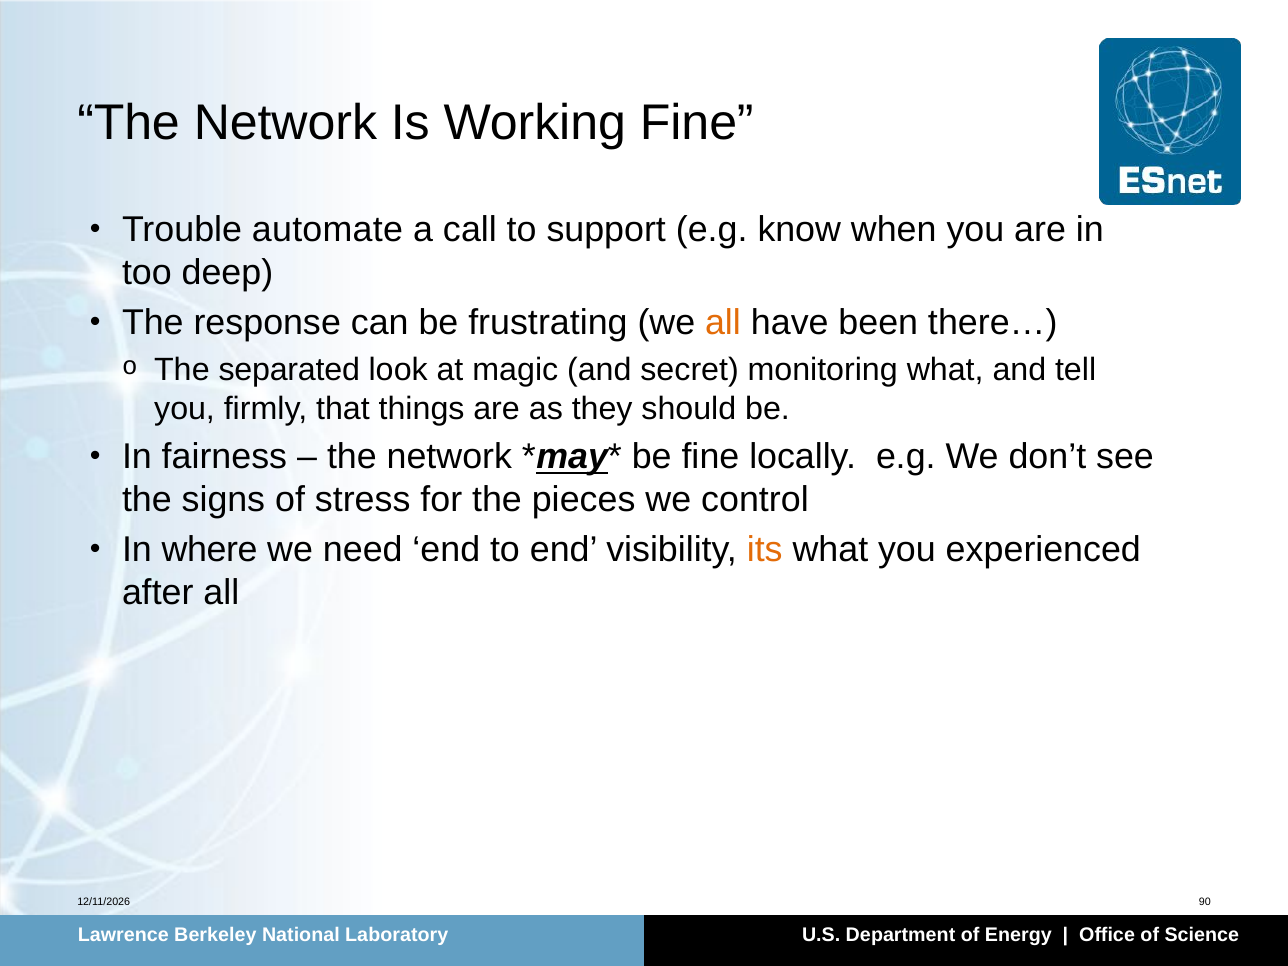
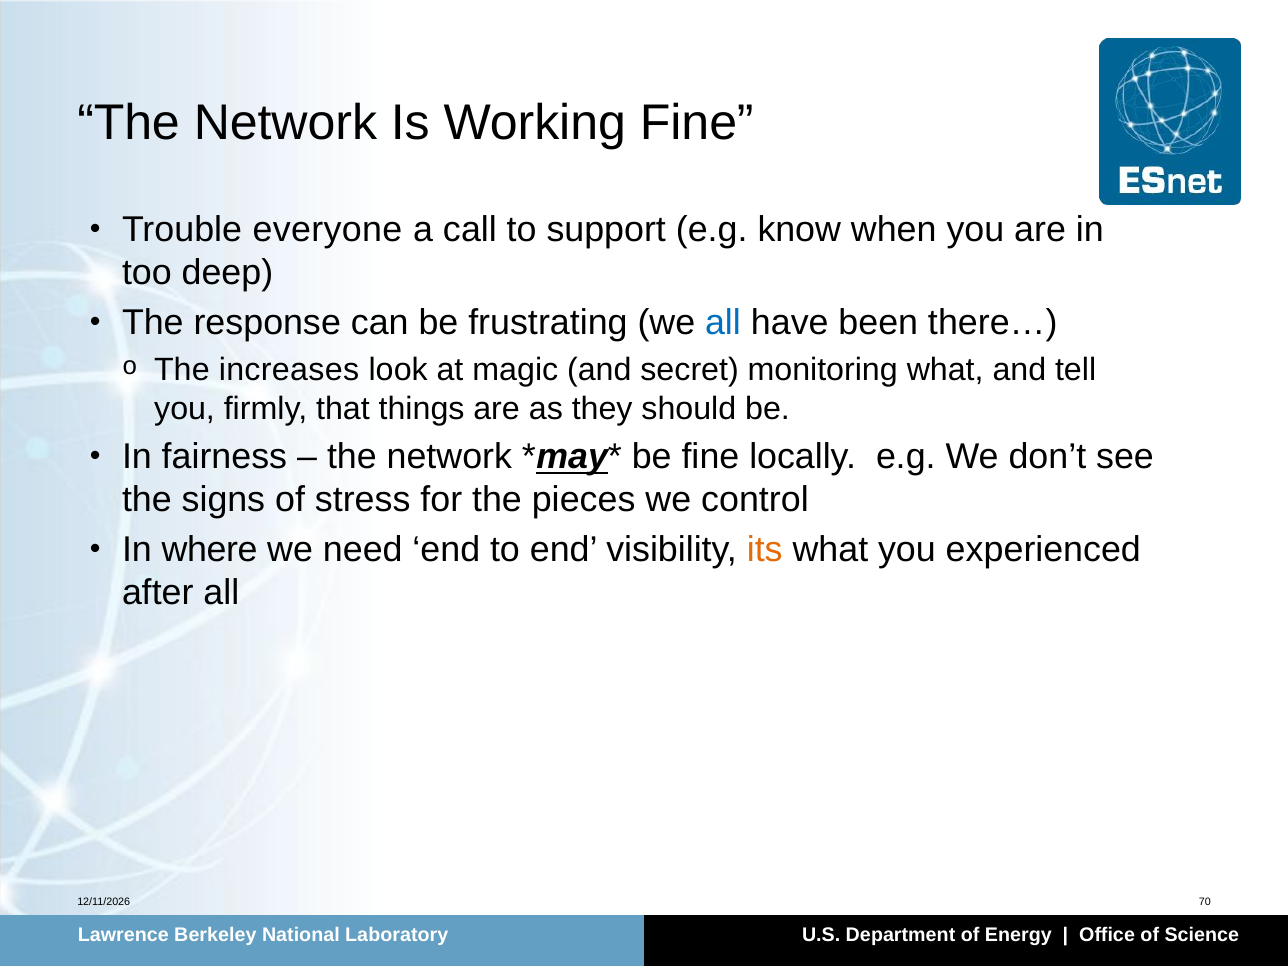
automate: automate -> everyone
all at (723, 323) colour: orange -> blue
separated: separated -> increases
90: 90 -> 70
